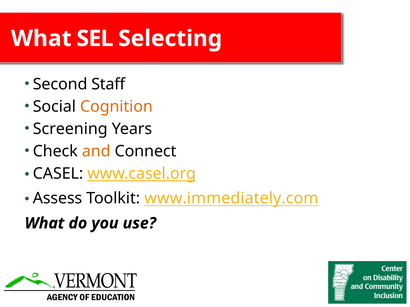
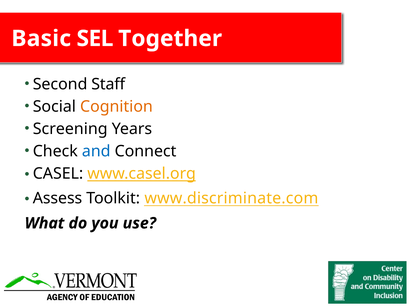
What at (41, 39): What -> Basic
Selecting: Selecting -> Together
and colour: orange -> blue
www.immediately.com: www.immediately.com -> www.discriminate.com
